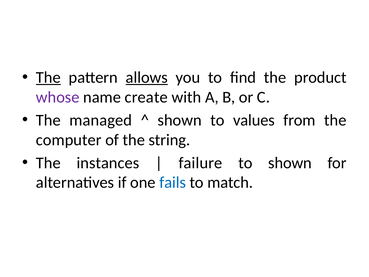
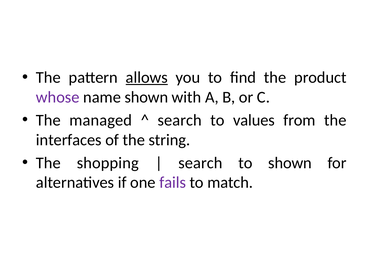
The at (48, 77) underline: present -> none
name create: create -> shown
shown at (180, 120): shown -> search
computer: computer -> interfaces
instances: instances -> shopping
failure at (200, 163): failure -> search
fails colour: blue -> purple
